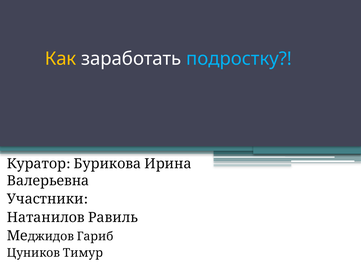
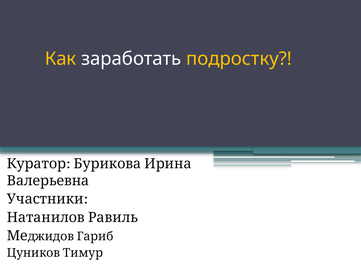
подростку colour: light blue -> yellow
